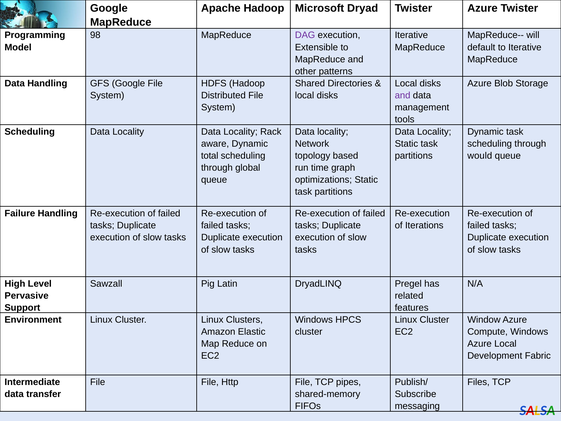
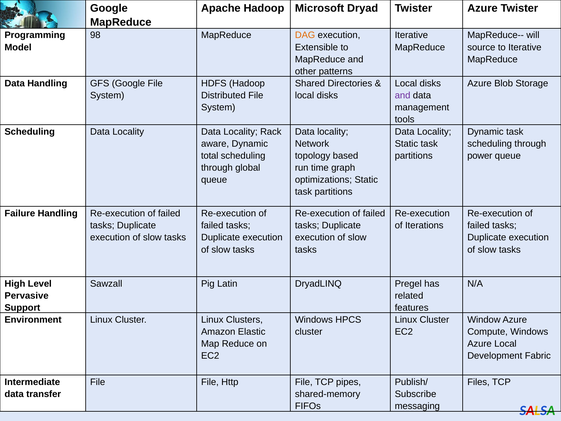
DAG colour: purple -> orange
default: default -> source
would: would -> power
